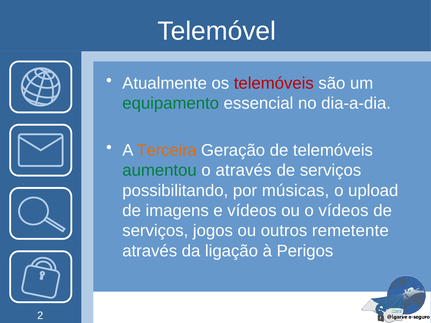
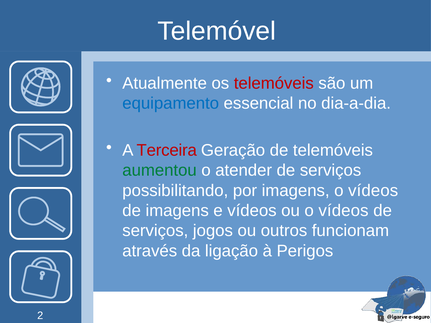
equipamento colour: green -> blue
Terceira colour: orange -> red
o através: através -> atender
por músicas: músicas -> imagens
upload at (373, 191): upload -> vídeos
remetente: remetente -> funcionam
